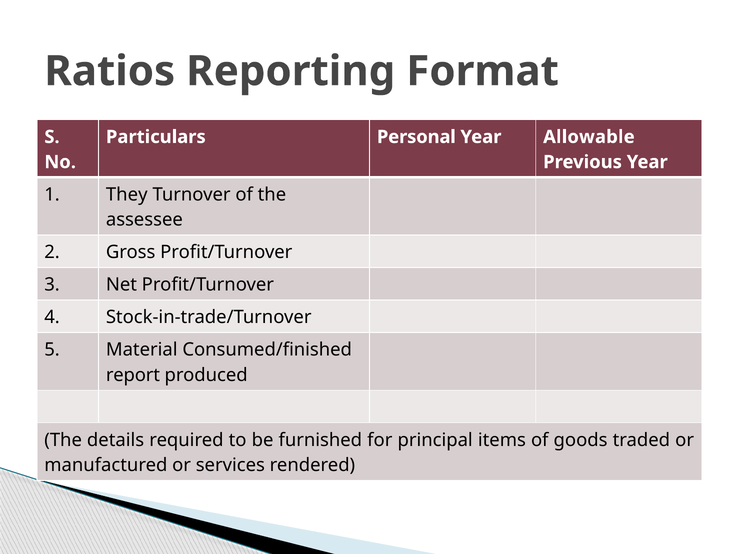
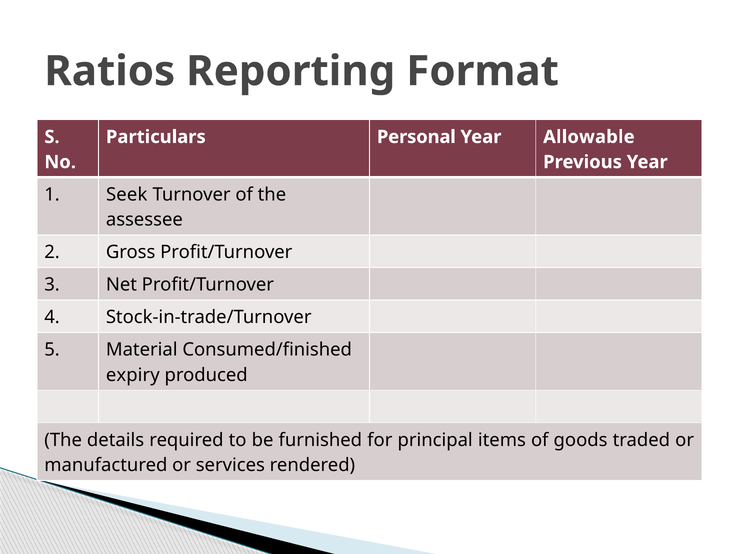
They: They -> Seek
report: report -> expiry
